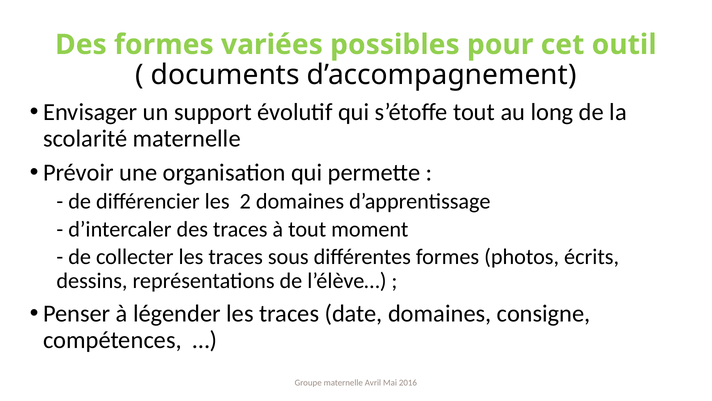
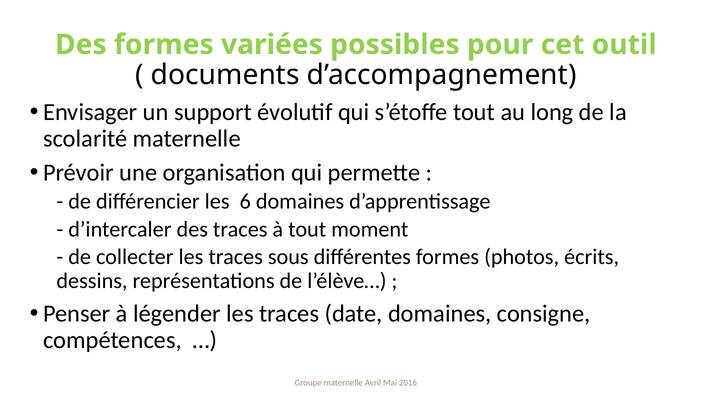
2: 2 -> 6
